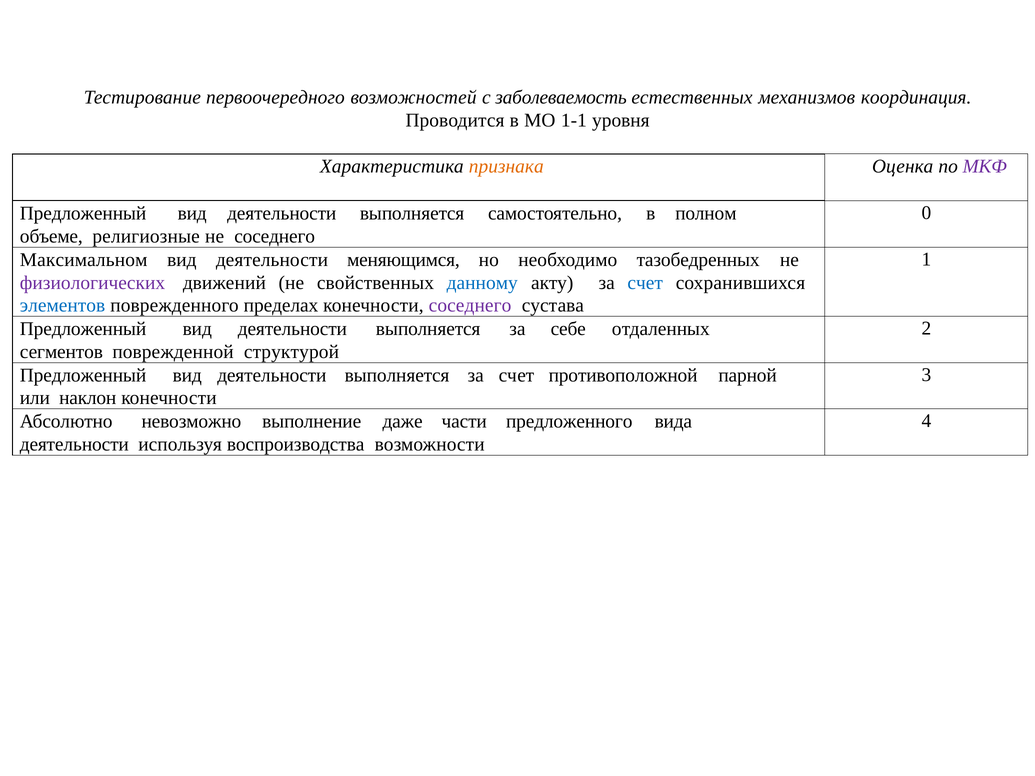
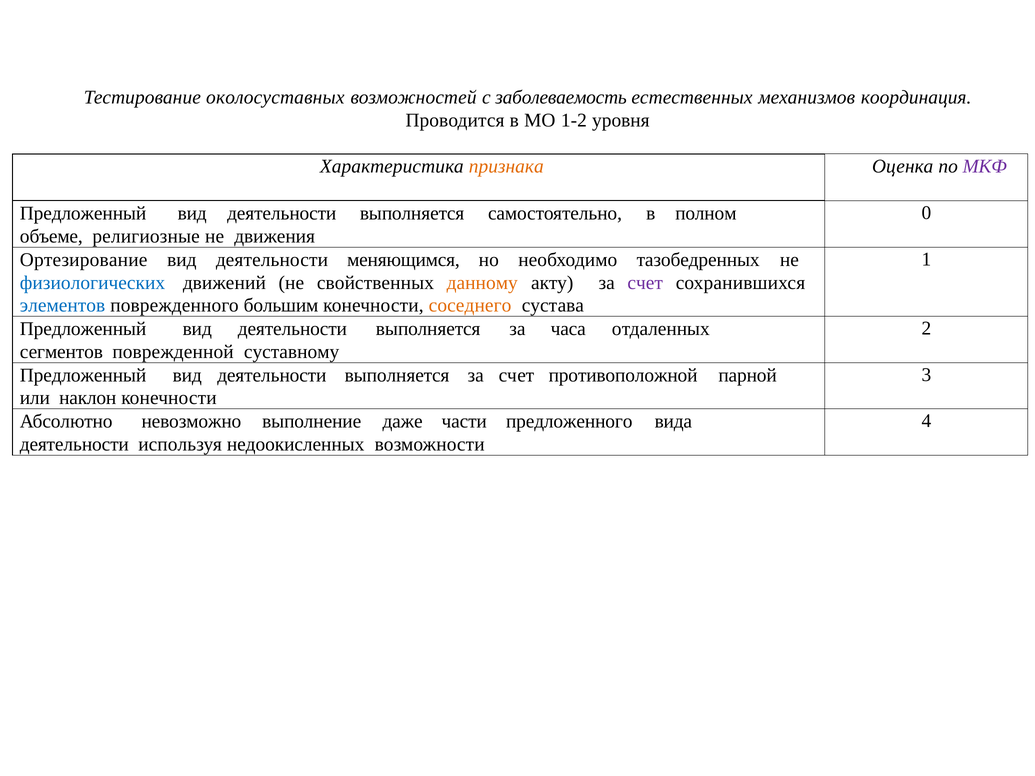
первоочередного: первоочередного -> околосуставных
1-1: 1-1 -> 1-2
не соседнего: соседнего -> движения
Максимальном: Максимальном -> Ортезирование
физиологических colour: purple -> blue
данному colour: blue -> orange
счет at (645, 283) colour: blue -> purple
пределах: пределах -> большим
соседнего at (470, 305) colour: purple -> orange
себе: себе -> часа
структурой: структурой -> суставному
воспроизводства: воспроизводства -> недоокисленных
